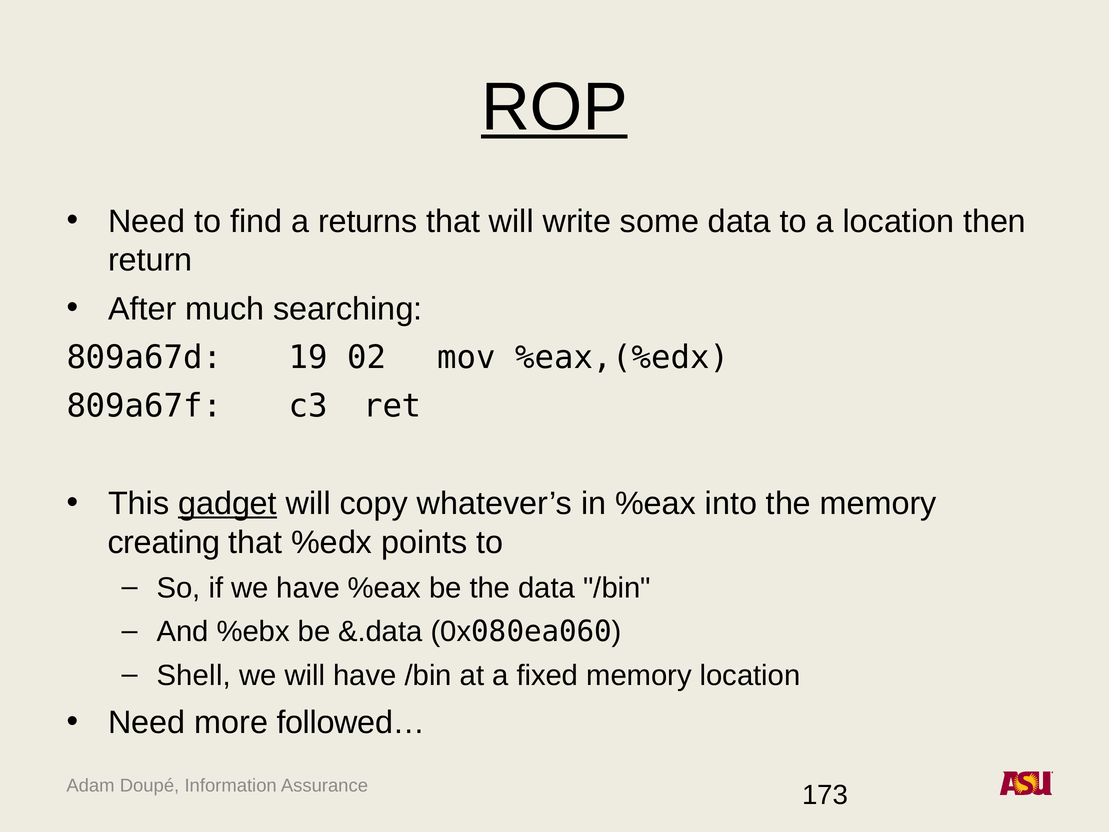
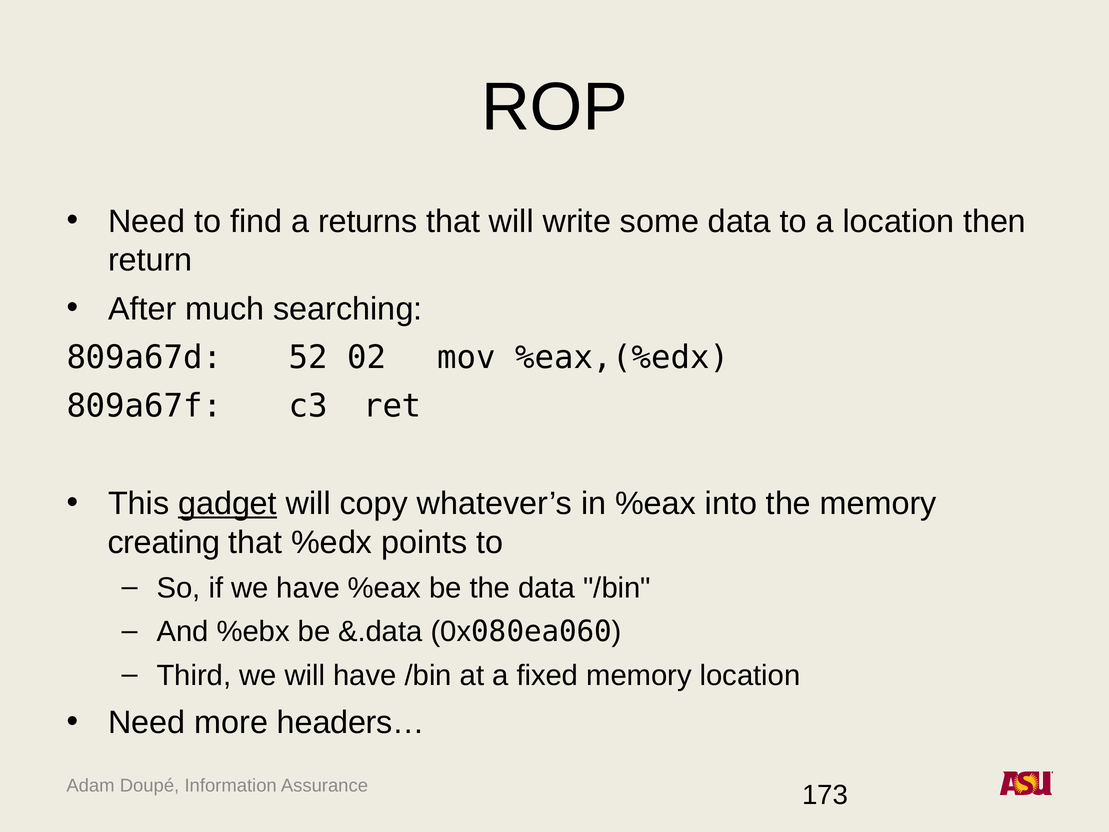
ROP underline: present -> none
19: 19 -> 52
Shell: Shell -> Third
followed…: followed… -> headers…
